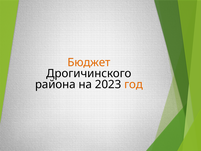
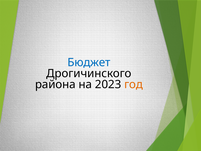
Бюджет colour: orange -> blue
